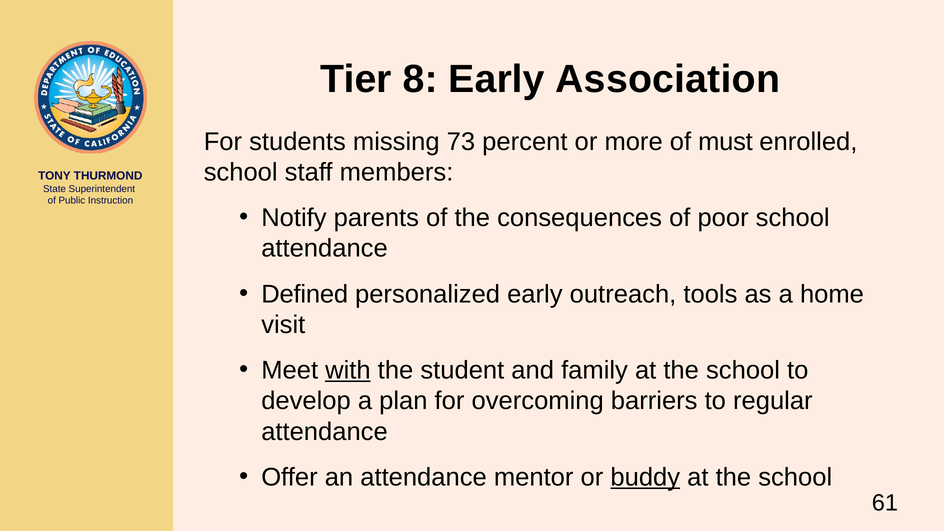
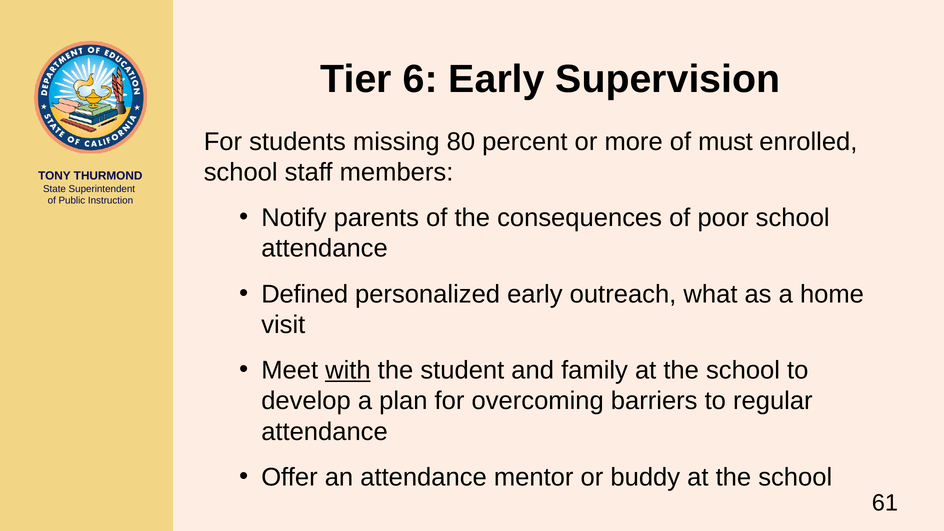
8: 8 -> 6
Association: Association -> Supervision
73: 73 -> 80
tools: tools -> what
buddy underline: present -> none
